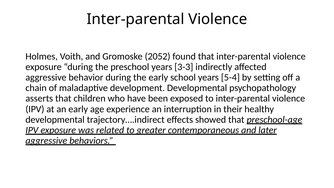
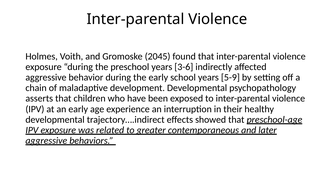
2052: 2052 -> 2045
3-3: 3-3 -> 3-6
5-4: 5-4 -> 5-9
